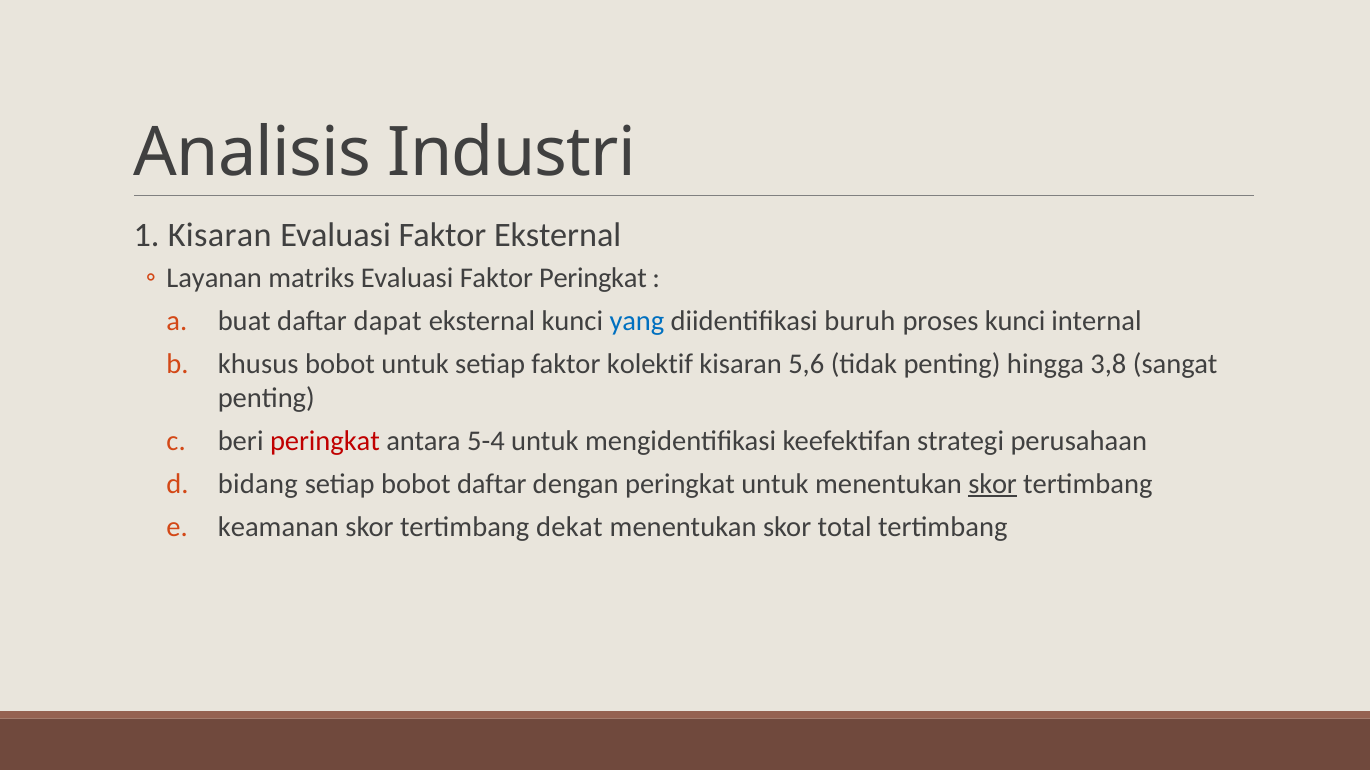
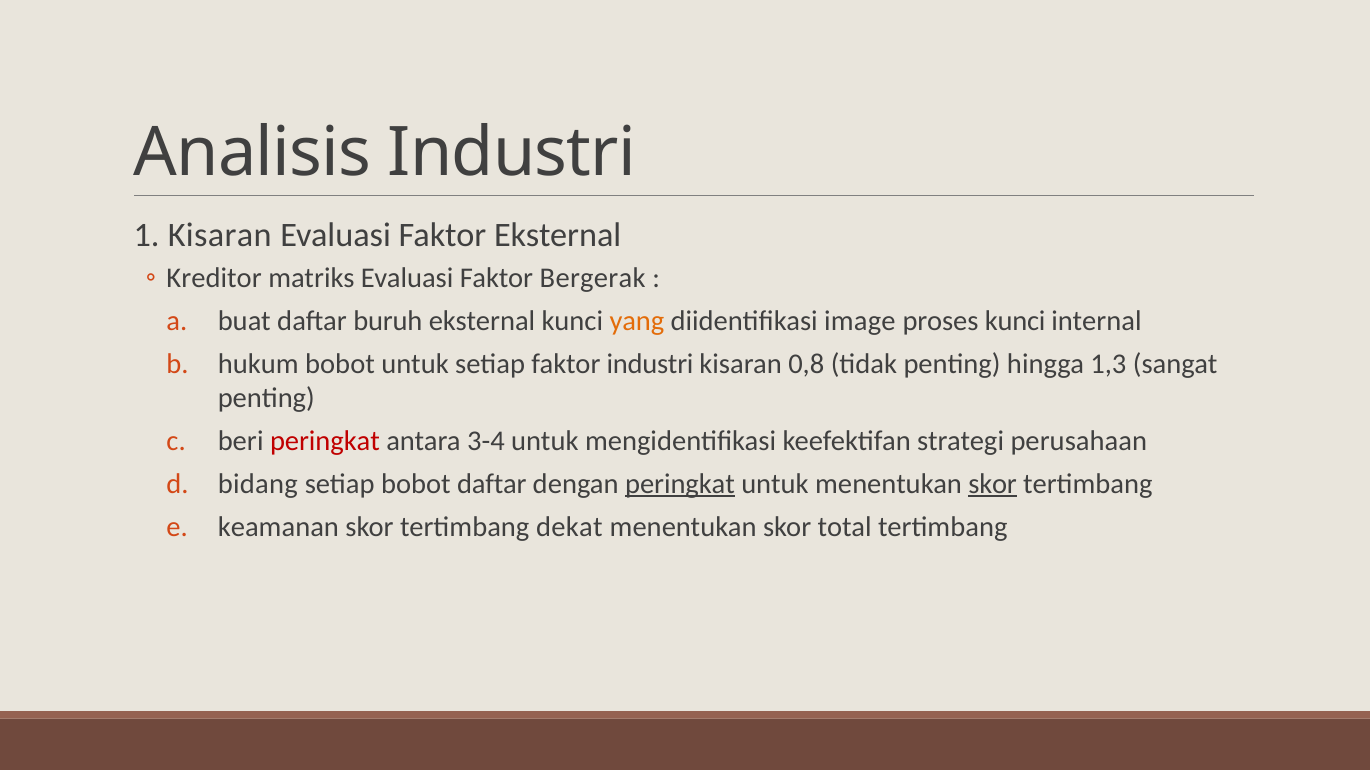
Layanan: Layanan -> Kreditor
Faktor Peringkat: Peringkat -> Bergerak
dapat: dapat -> buruh
yang colour: blue -> orange
buruh: buruh -> image
khusus: khusus -> hukum
faktor kolektif: kolektif -> industri
5,6: 5,6 -> 0,8
3,8: 3,8 -> 1,3
5-4: 5-4 -> 3-4
peringkat at (680, 484) underline: none -> present
